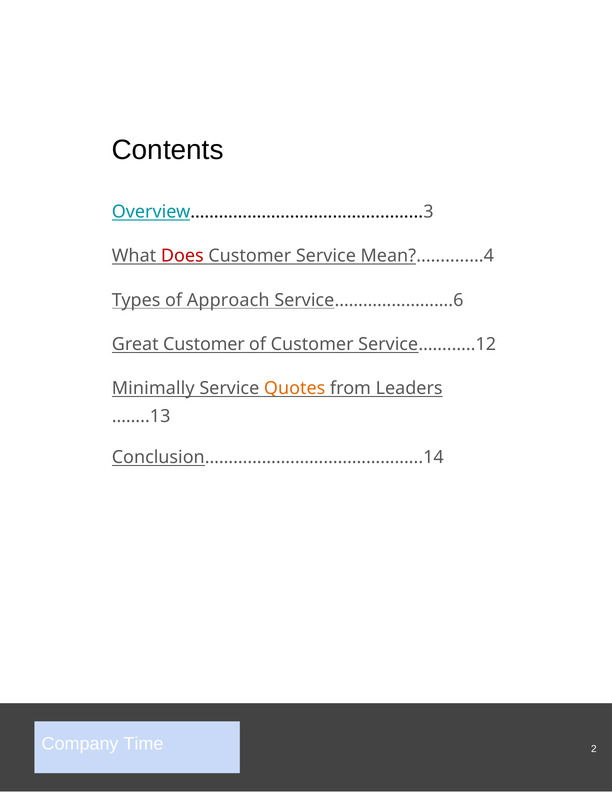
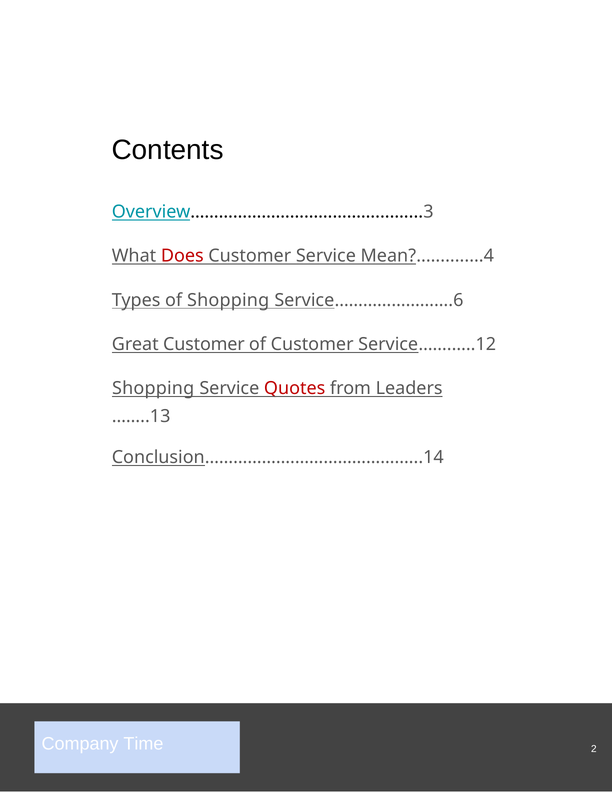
of Approach: Approach -> Shopping
Minimally at (153, 388): Minimally -> Shopping
Quotes colour: orange -> red
